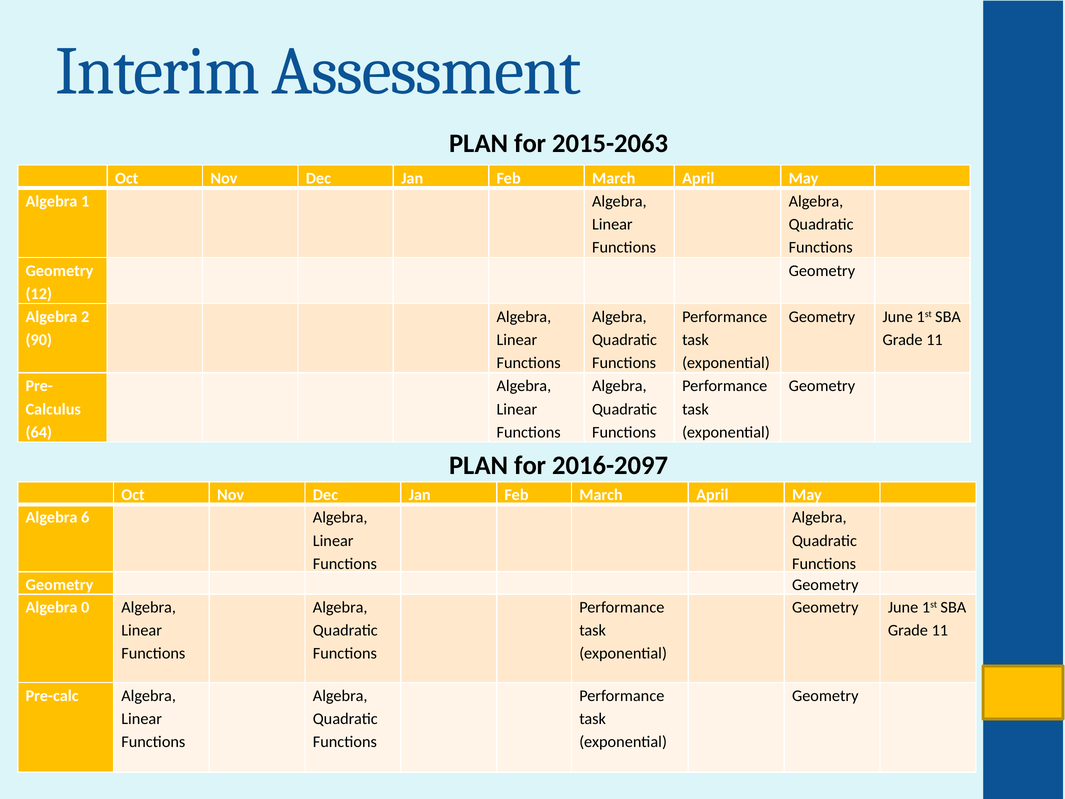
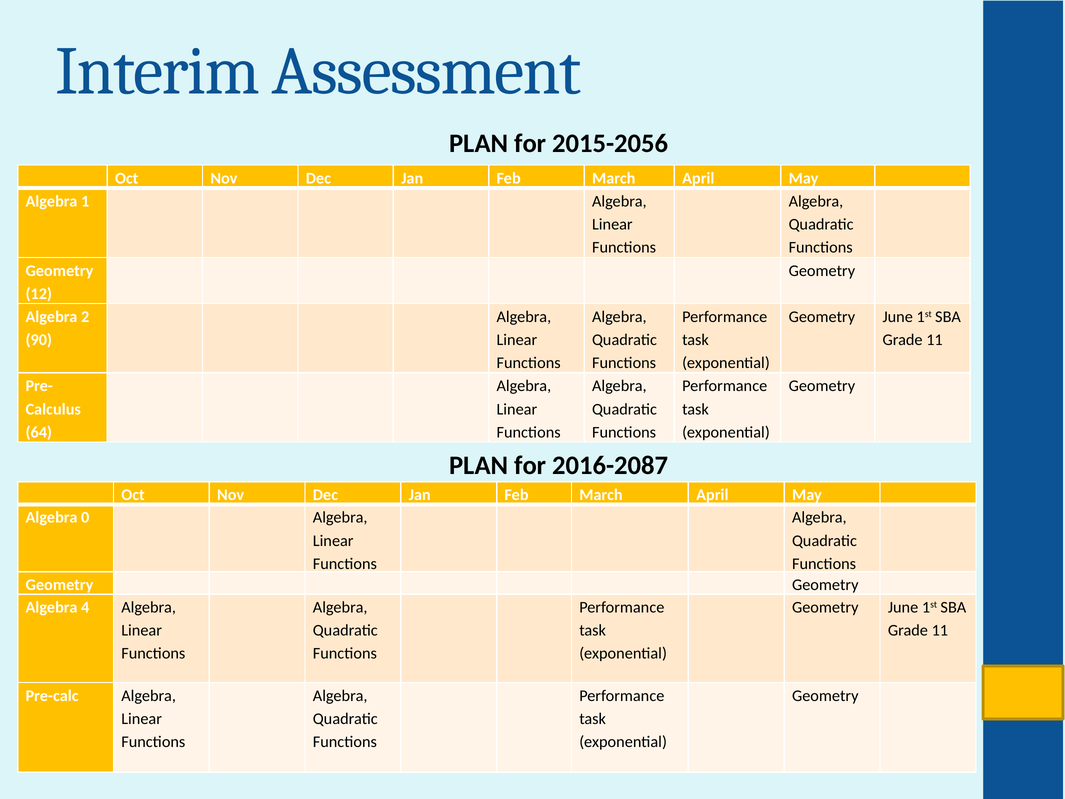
2015-2063: 2015-2063 -> 2015-2056
2016-2097: 2016-2097 -> 2016-2087
6: 6 -> 0
0: 0 -> 4
